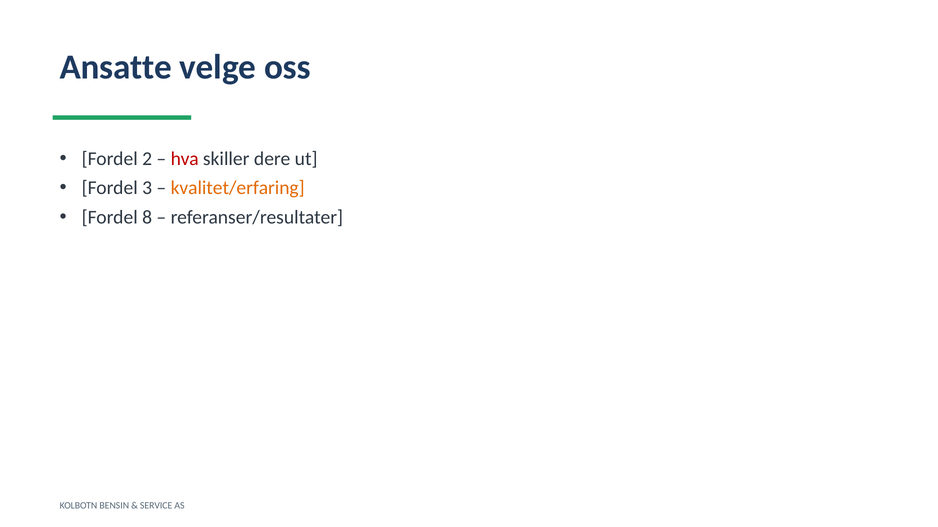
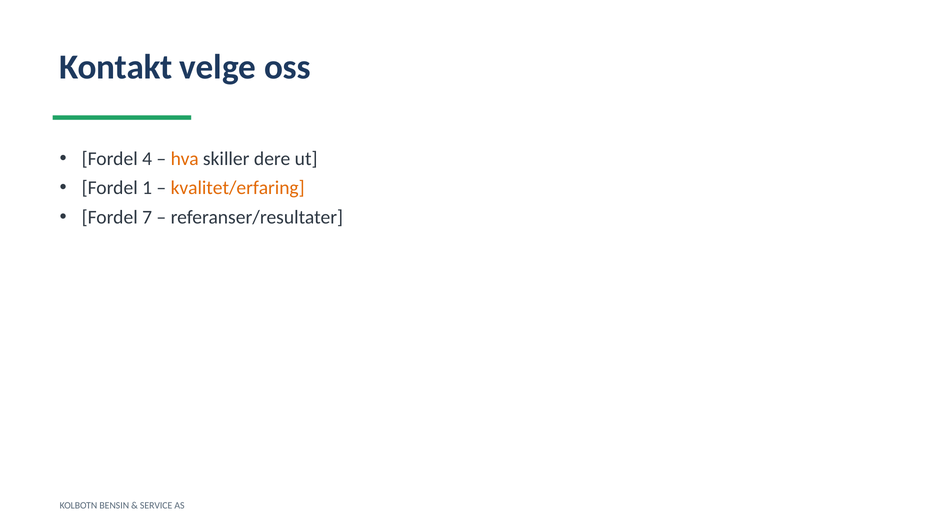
Ansatte: Ansatte -> Kontakt
2: 2 -> 4
hva colour: red -> orange
3: 3 -> 1
8: 8 -> 7
